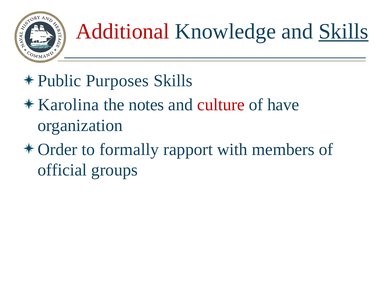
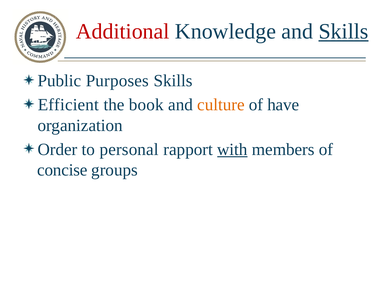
Karolina: Karolina -> Efficient
notes: notes -> book
culture colour: red -> orange
formally: formally -> personal
with underline: none -> present
official: official -> concise
